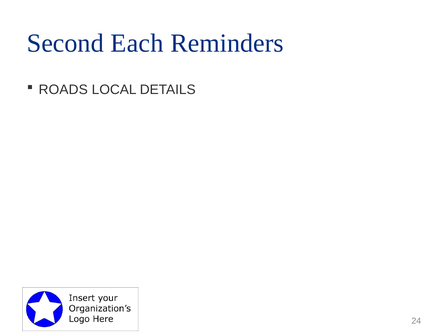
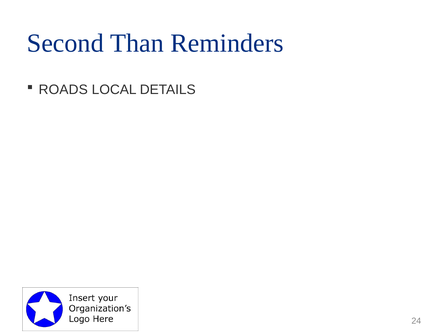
Each: Each -> Than
